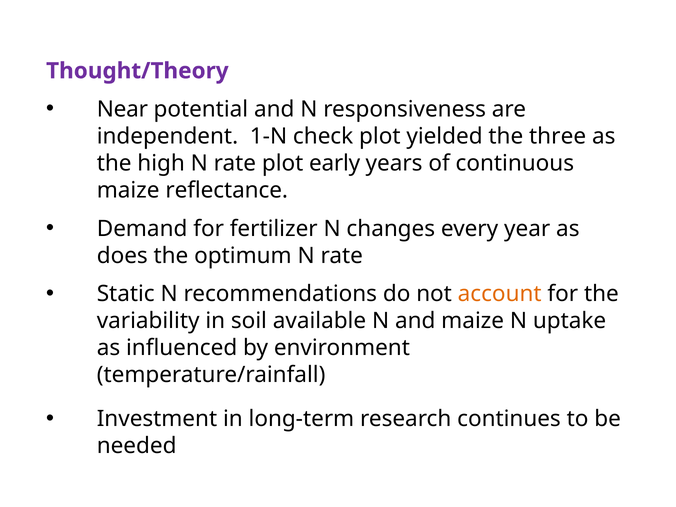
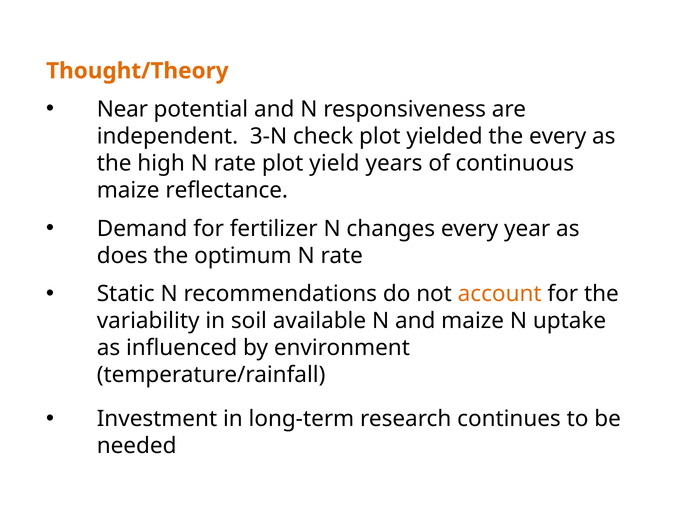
Thought/Theory colour: purple -> orange
1-N: 1-N -> 3-N
the three: three -> every
early: early -> yield
